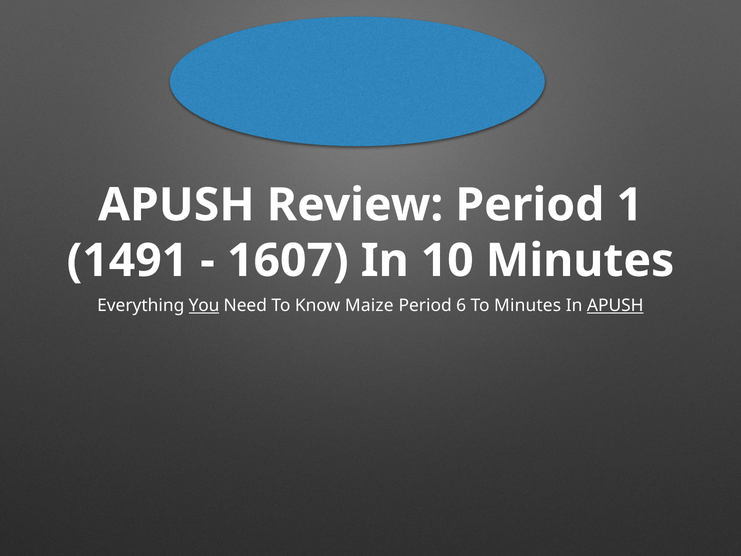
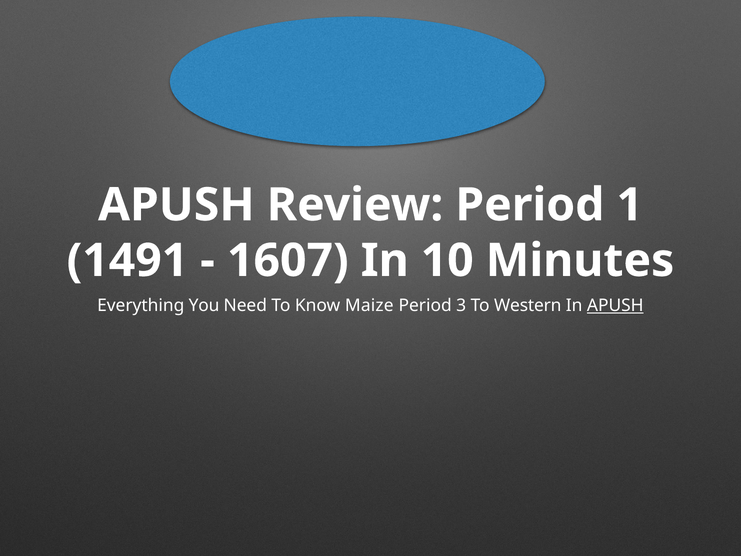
You underline: present -> none
6: 6 -> 3
To Minutes: Minutes -> Western
